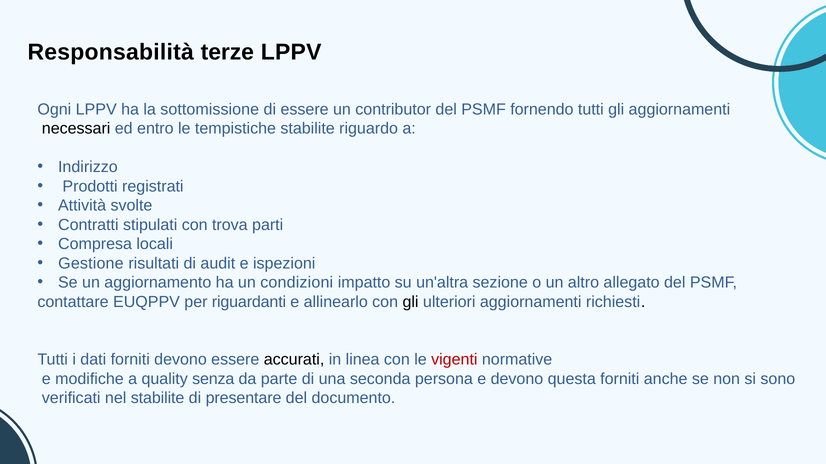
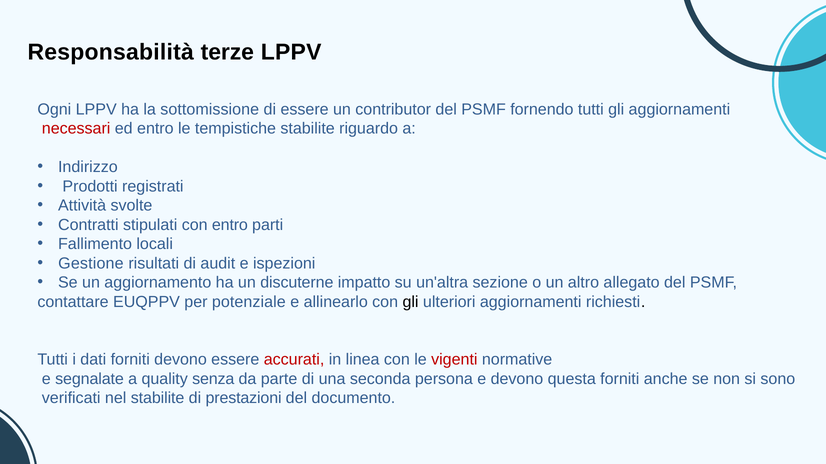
necessari colour: black -> red
con trova: trova -> entro
Compresa: Compresa -> Fallimento
condizioni: condizioni -> discuterne
riguardanti: riguardanti -> potenziale
accurati colour: black -> red
modifiche: modifiche -> segnalate
presentare: presentare -> prestazioni
